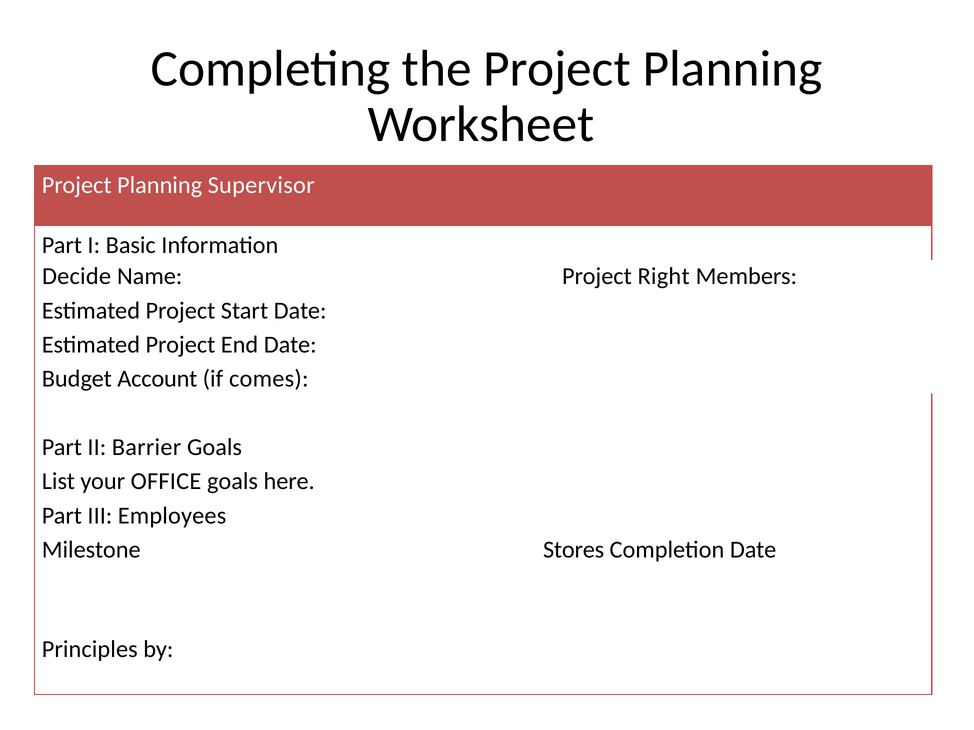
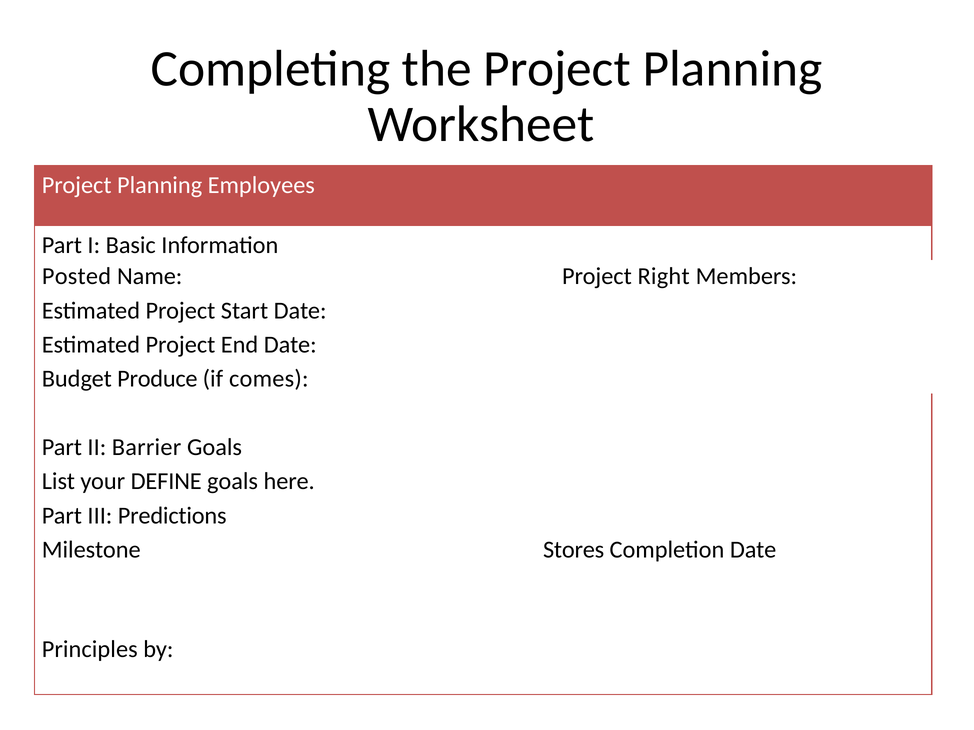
Supervisor: Supervisor -> Employees
Decide: Decide -> Posted
Account: Account -> Produce
OFFICE: OFFICE -> DEFINE
Employees: Employees -> Predictions
